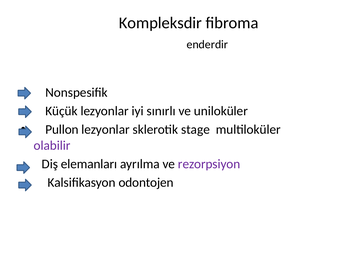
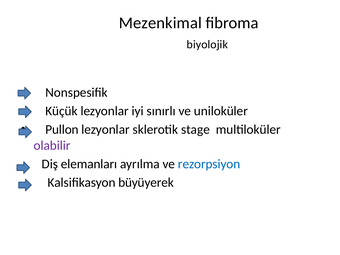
Kompleksdir: Kompleksdir -> Mezenkimal
enderdir: enderdir -> biyolojik
rezorpsiyon colour: purple -> blue
odontojen: odontojen -> büyüyerek
